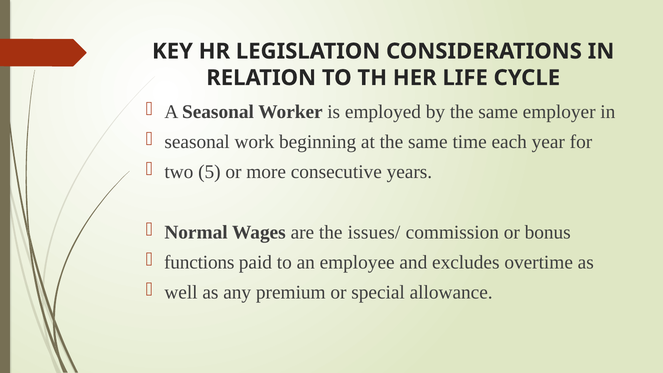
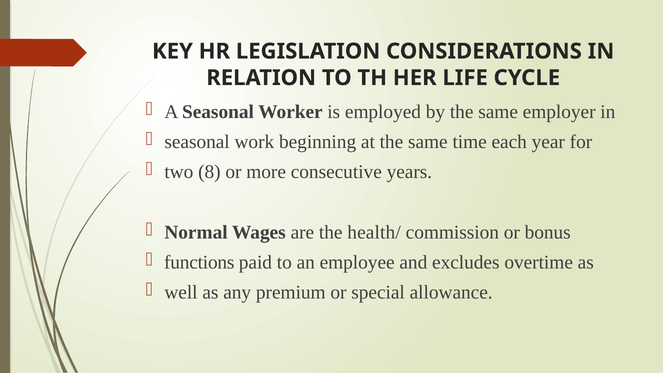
5: 5 -> 8
issues/: issues/ -> health/
